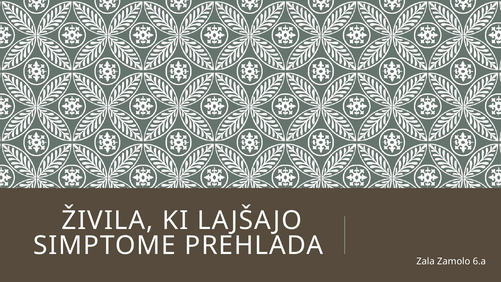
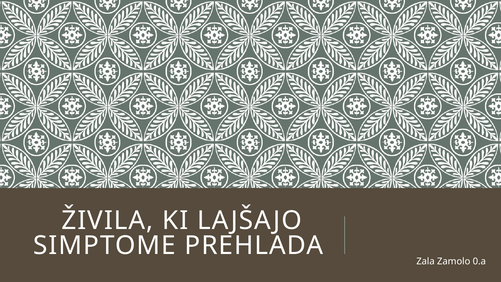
6.a: 6.a -> 0.a
